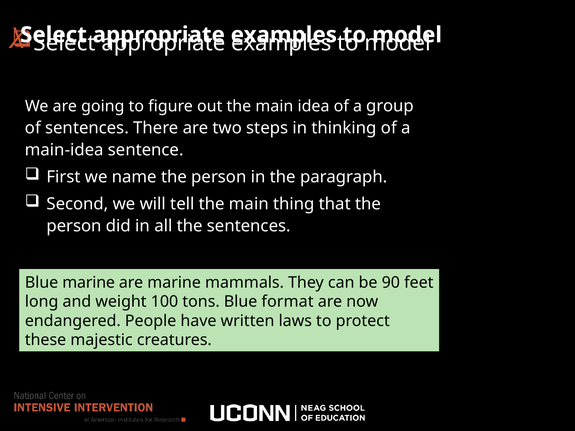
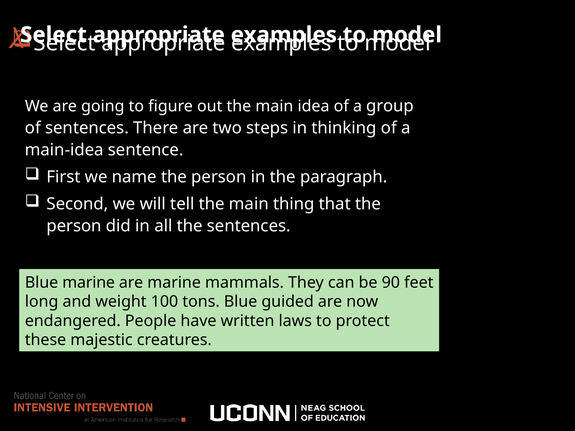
format: format -> guided
